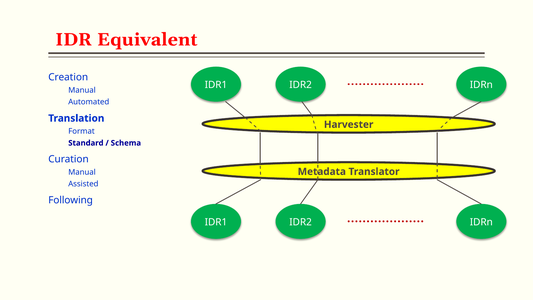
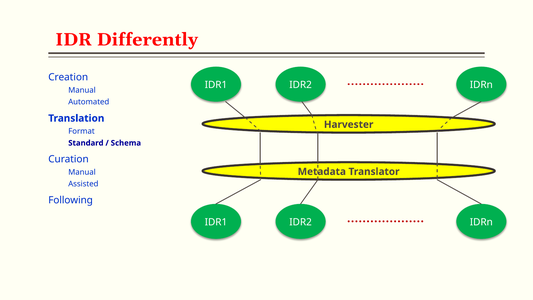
Equivalent: Equivalent -> Differently
